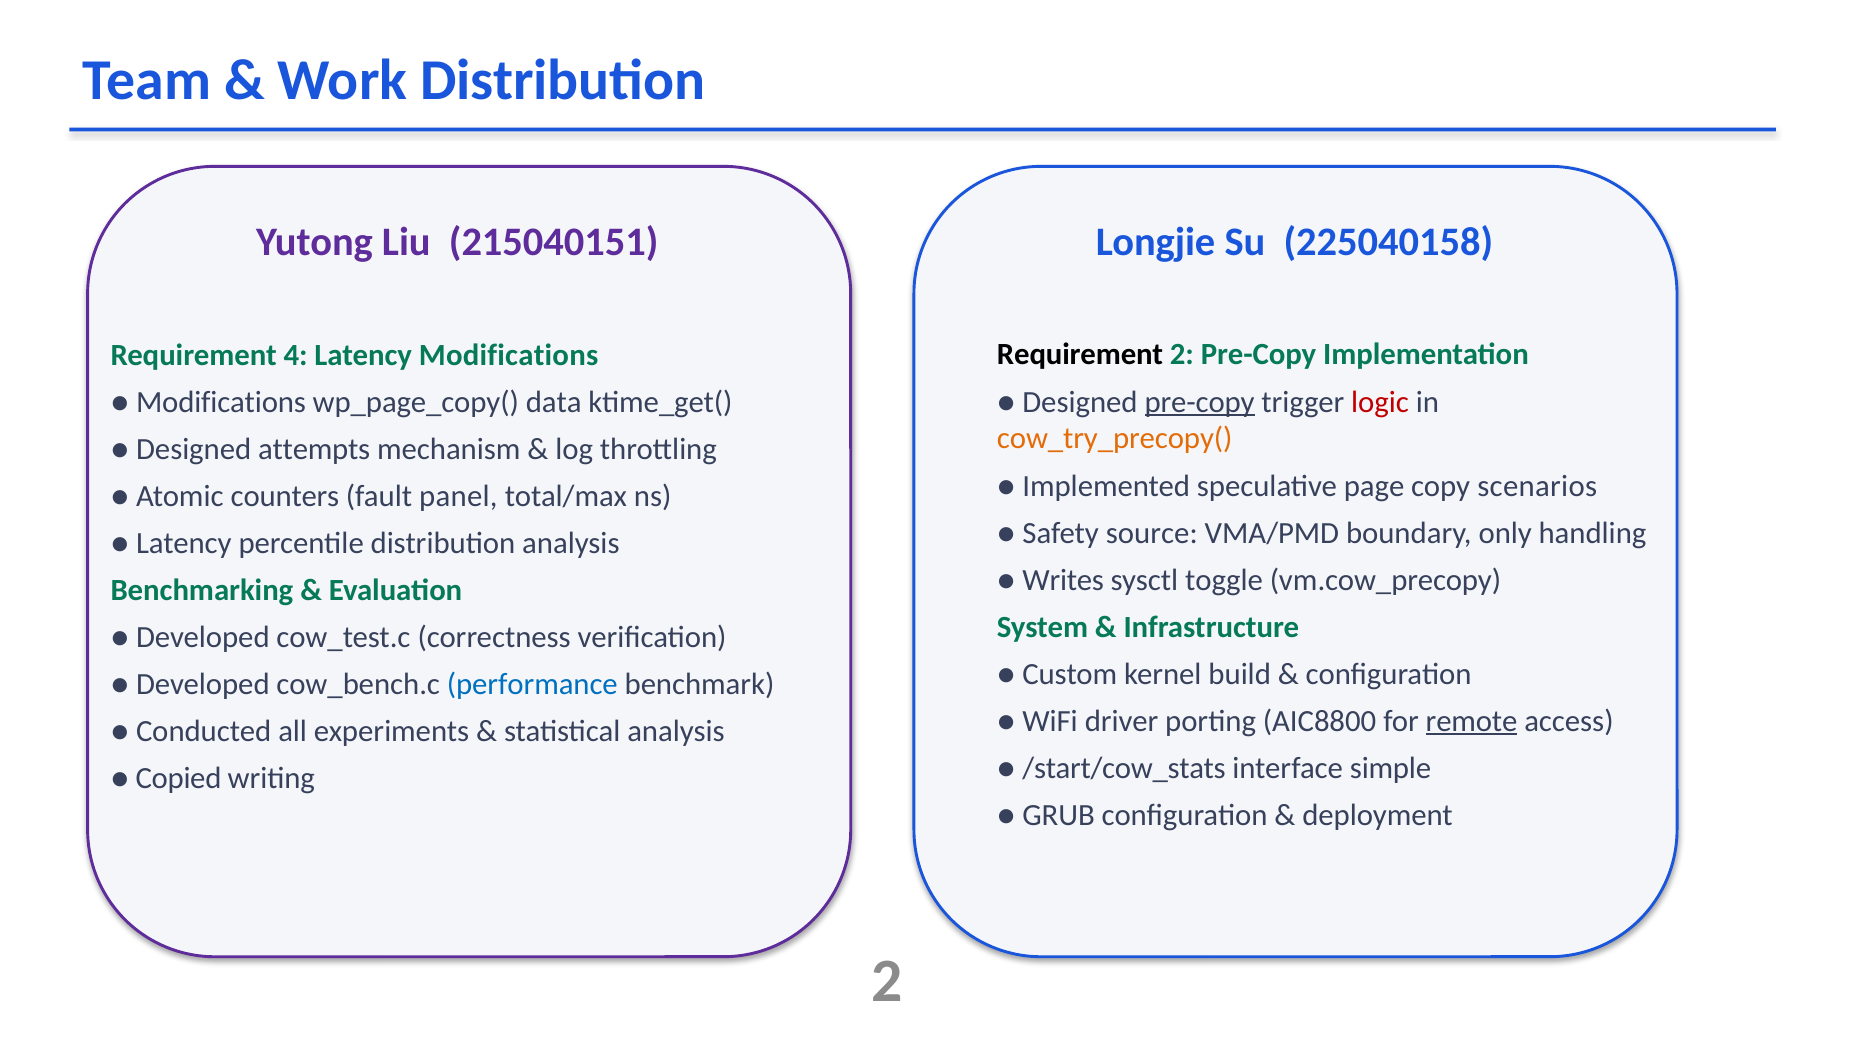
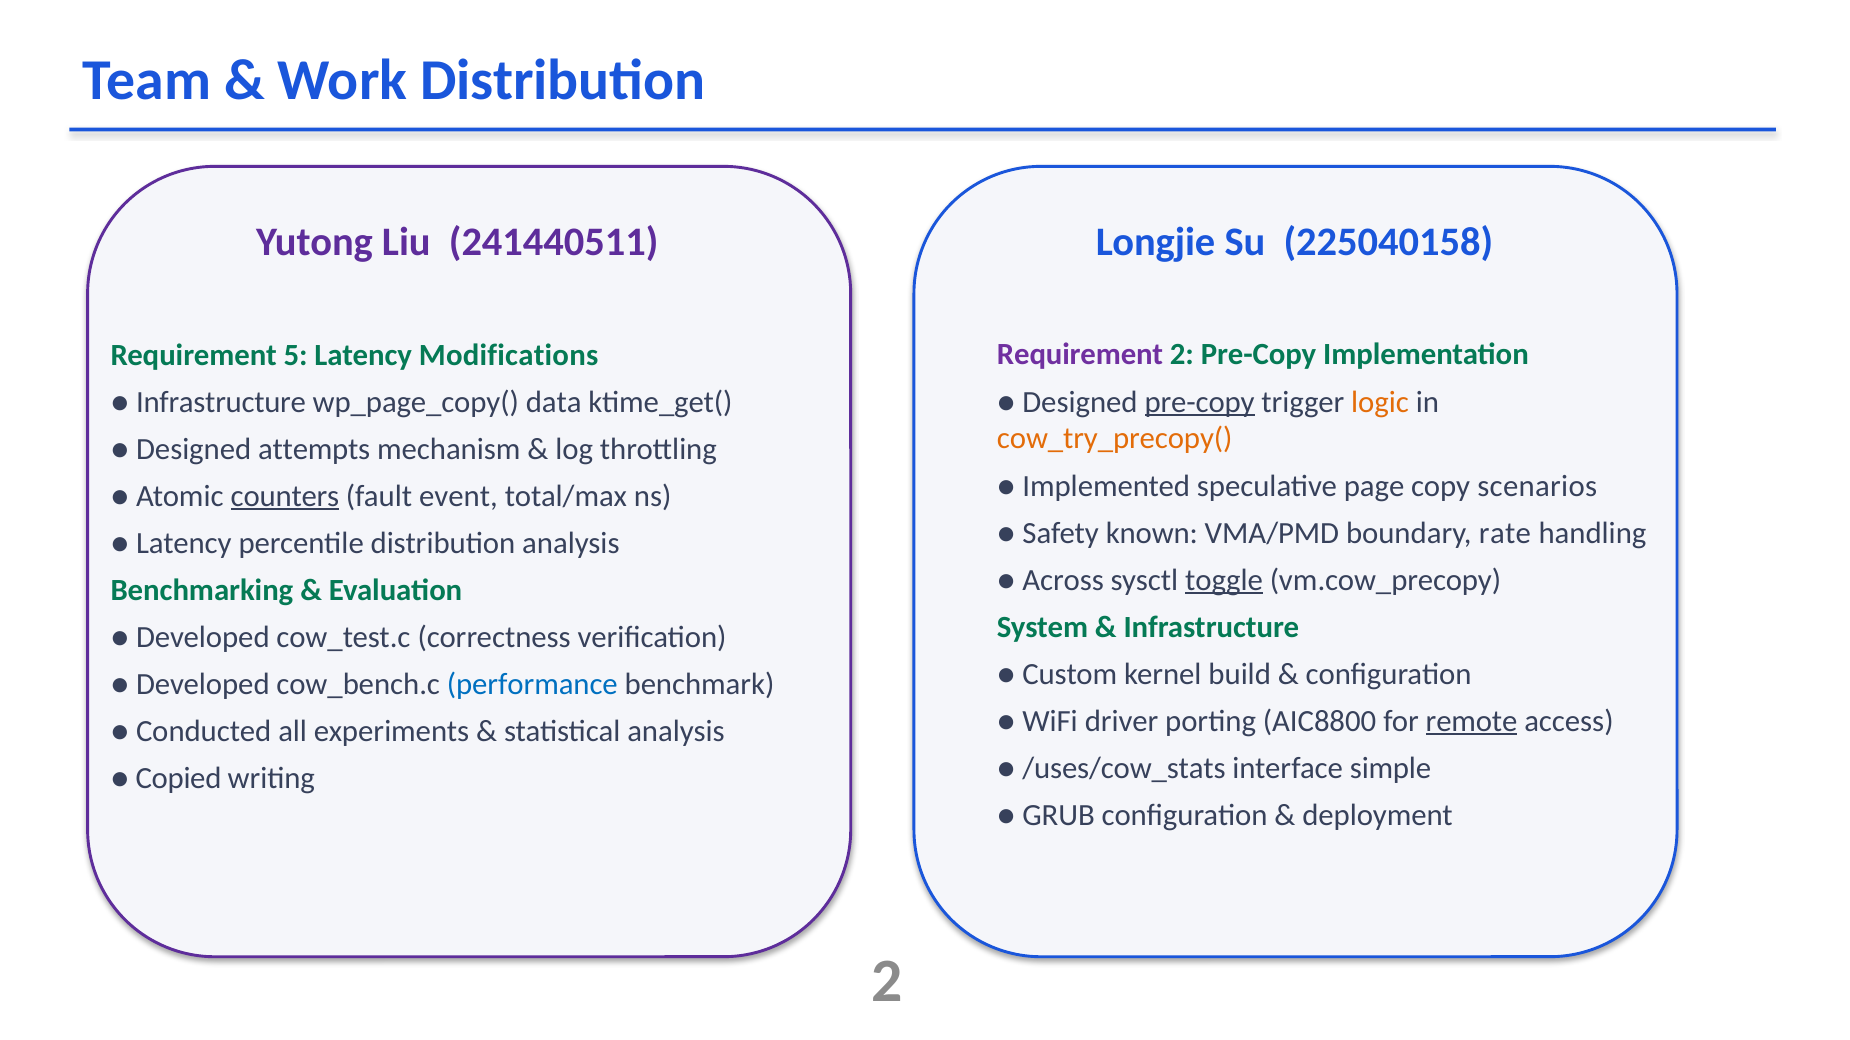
215040151: 215040151 -> 241440511
4: 4 -> 5
Requirement at (1080, 355) colour: black -> purple
logic colour: red -> orange
Modifications at (221, 402): Modifications -> Infrastructure
counters underline: none -> present
panel: panel -> event
source: source -> known
only: only -> rate
Writes: Writes -> Across
toggle underline: none -> present
/start/cow_stats: /start/cow_stats -> /uses/cow_stats
